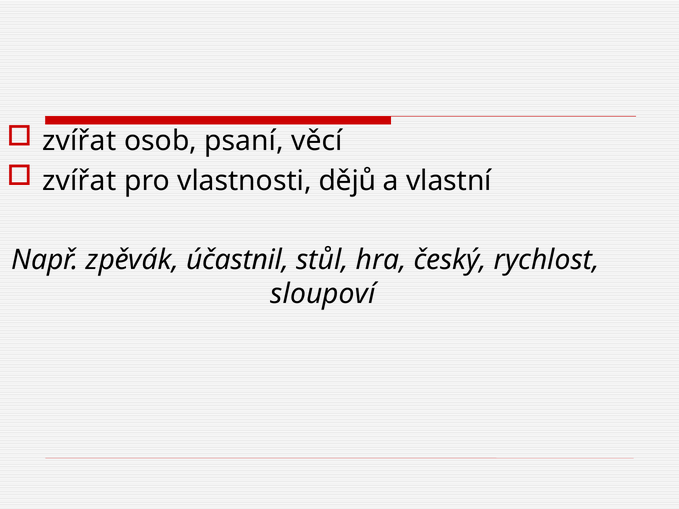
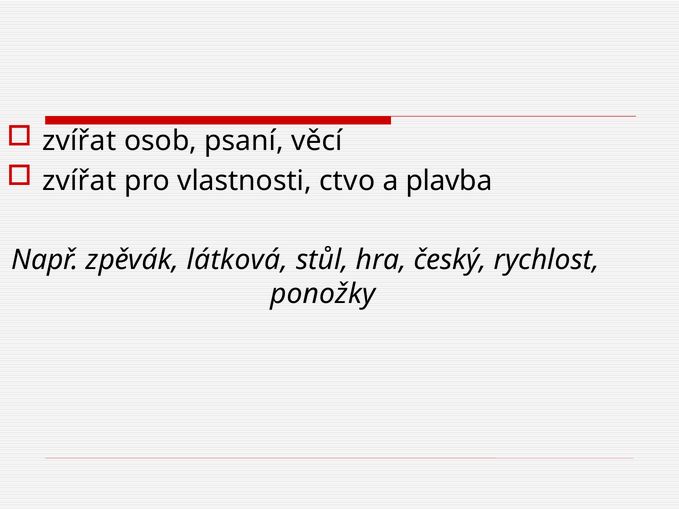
dějů: dějů -> ctvo
vlastní: vlastní -> plavba
účastnil: účastnil -> látková
sloupoví: sloupoví -> ponožky
